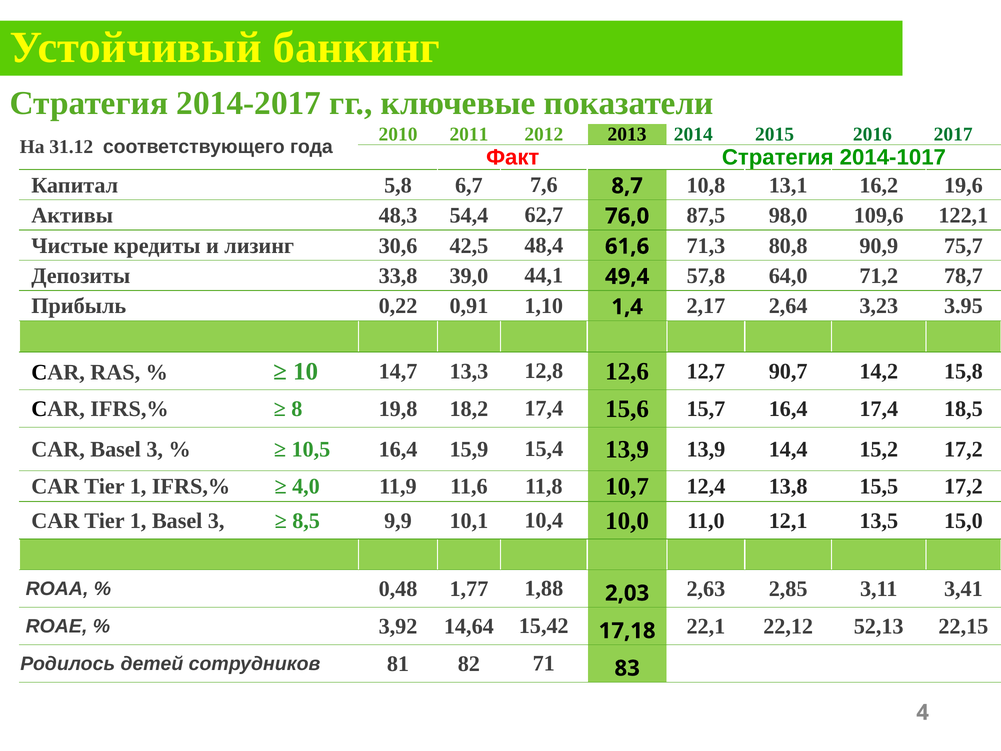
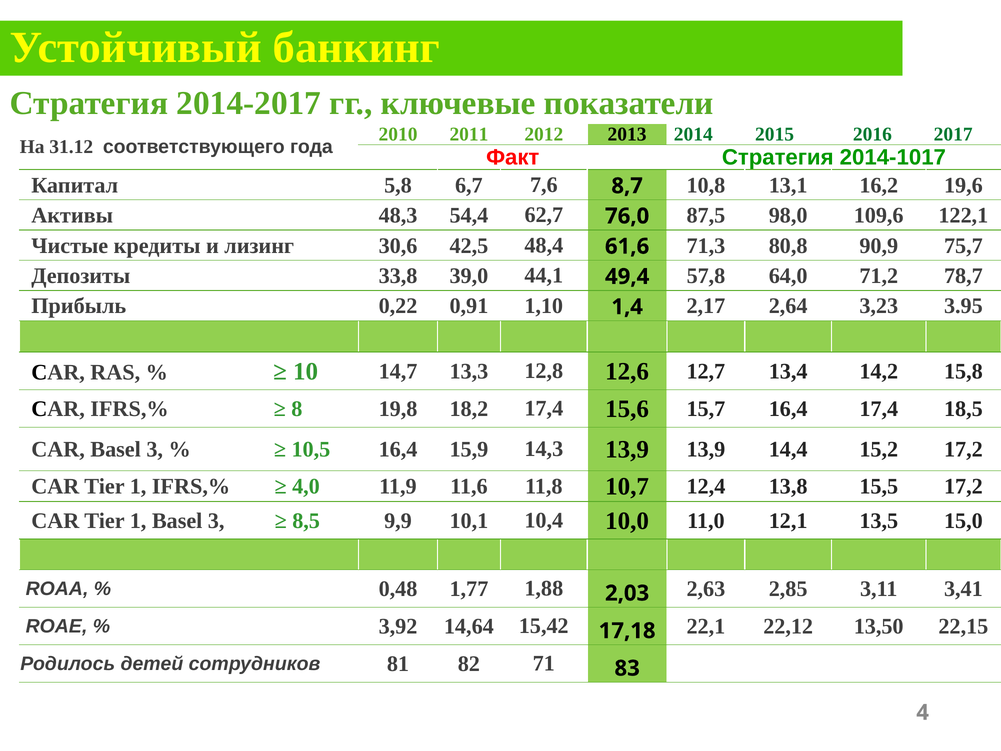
90,7: 90,7 -> 13,4
15,4: 15,4 -> 14,3
52,13: 52,13 -> 13,50
